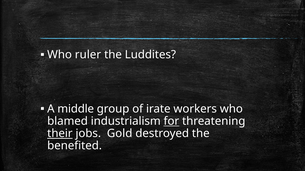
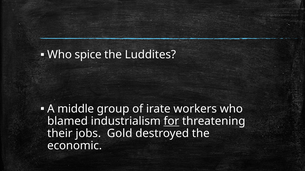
ruler: ruler -> spice
their underline: present -> none
benefited: benefited -> economic
